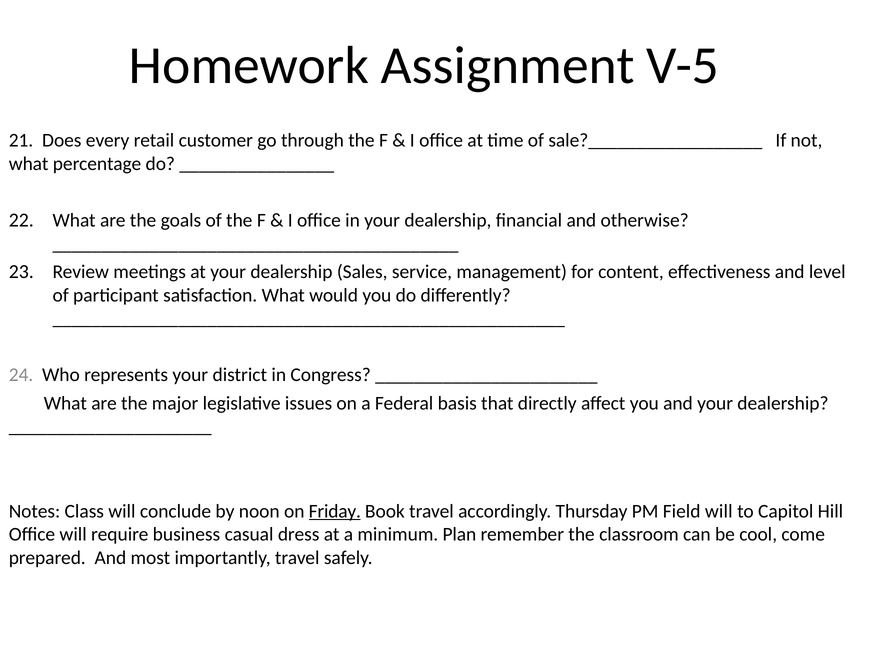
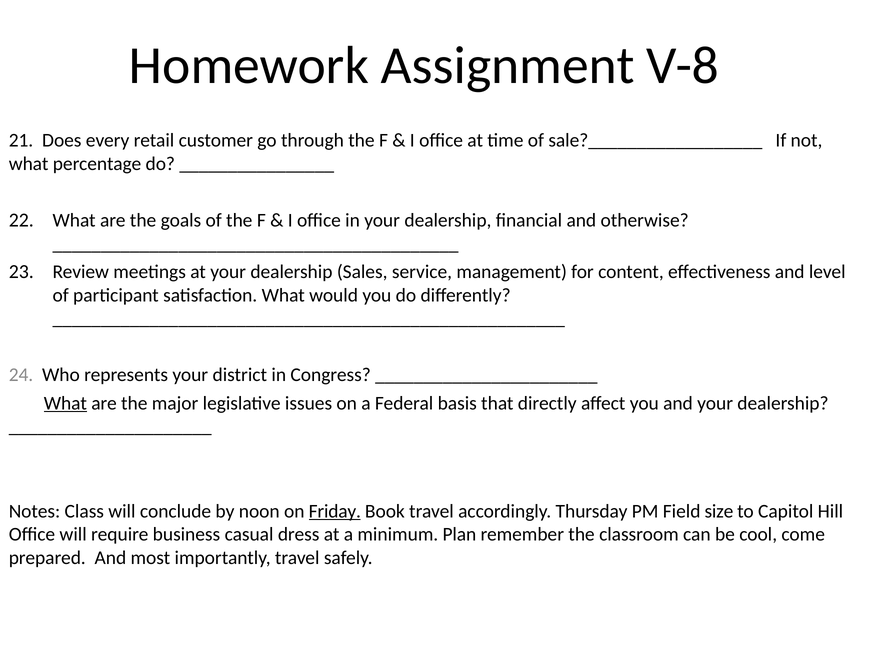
V-5: V-5 -> V-8
What at (65, 404) underline: none -> present
Field will: will -> size
